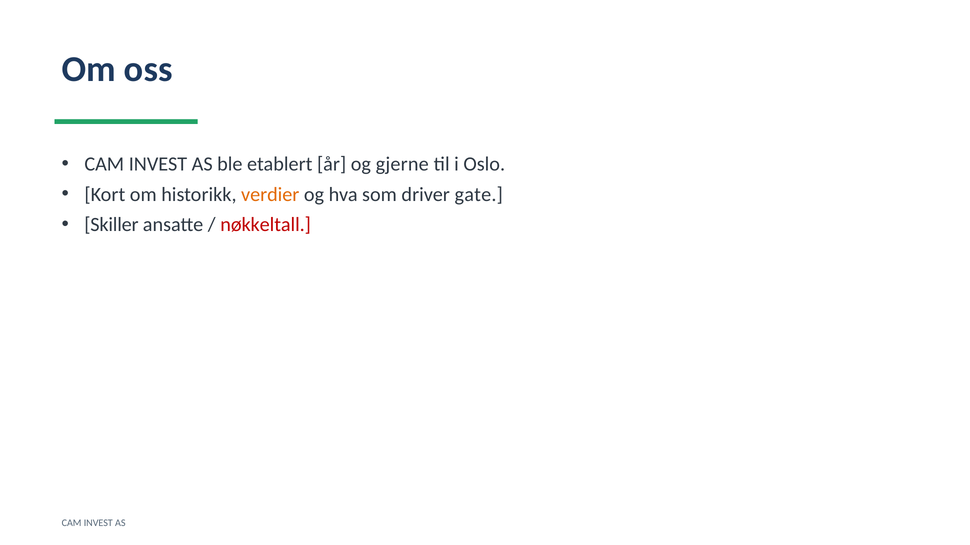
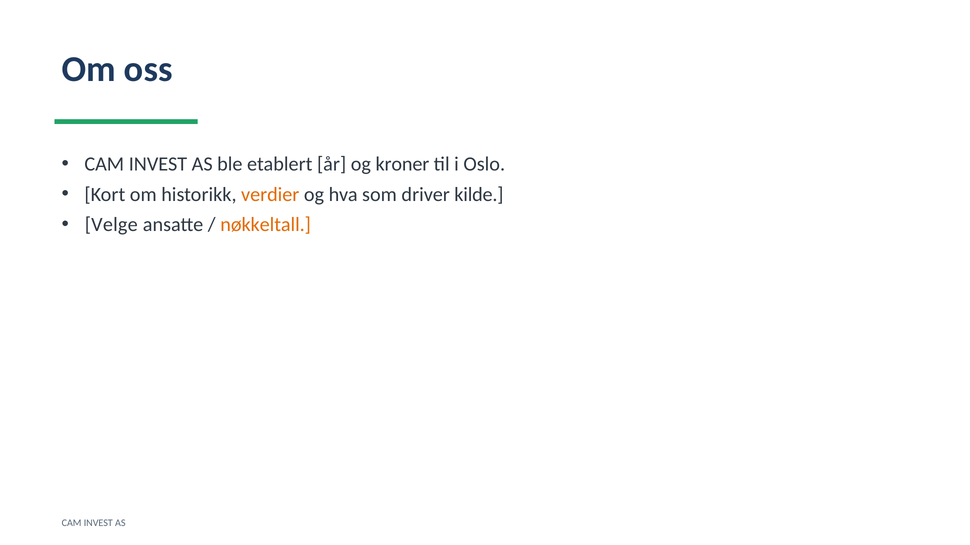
gjerne: gjerne -> kroner
gate: gate -> kilde
Skiller: Skiller -> Velge
nøkkeltall colour: red -> orange
